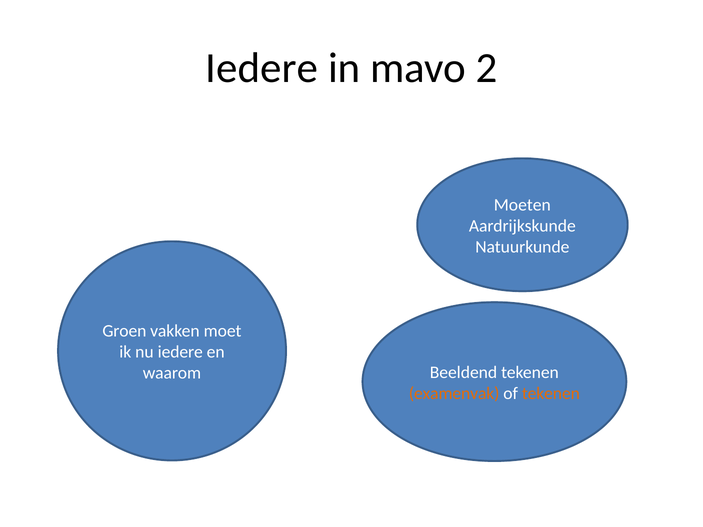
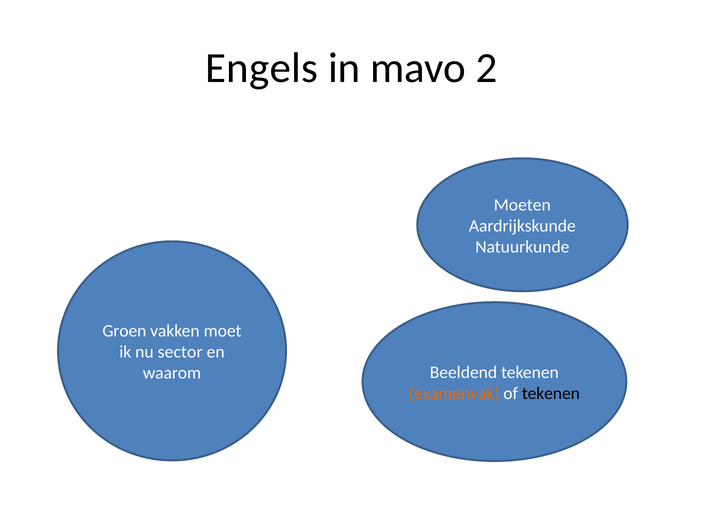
Iedere at (262, 68): Iedere -> Engels
nu iedere: iedere -> sector
tekenen at (551, 394) colour: orange -> black
